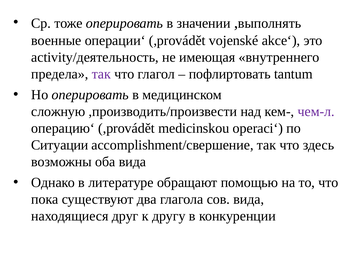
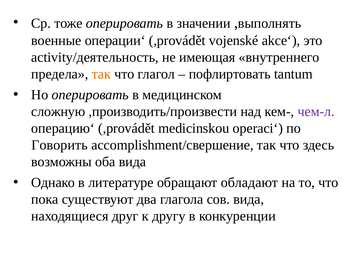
так at (101, 74) colour: purple -> orange
Ситуации: Ситуации -> Говорить
помощью: помощью -> обладают
